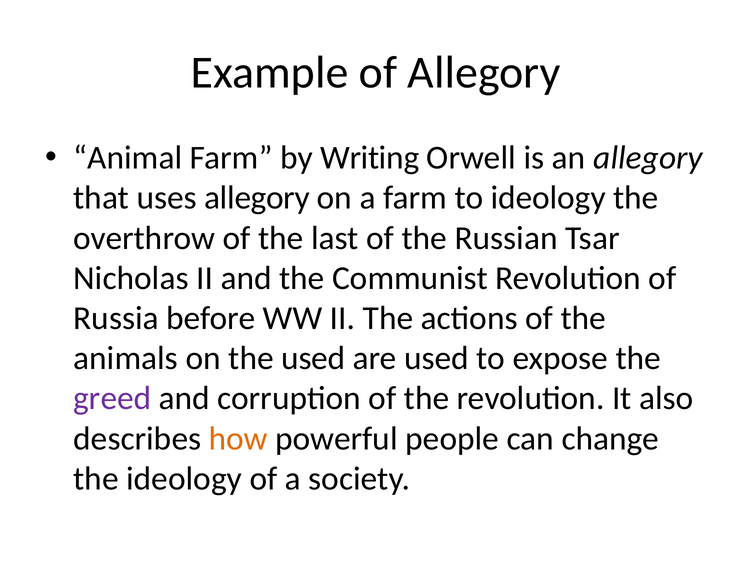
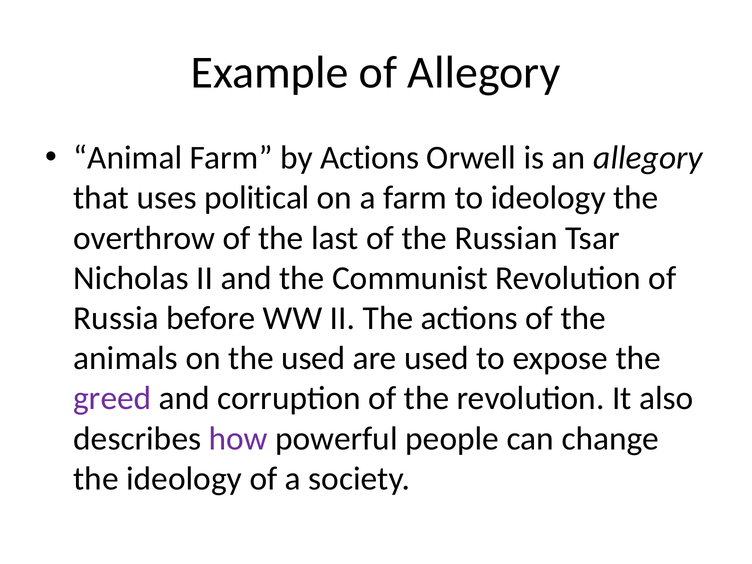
by Writing: Writing -> Actions
uses allegory: allegory -> political
how colour: orange -> purple
